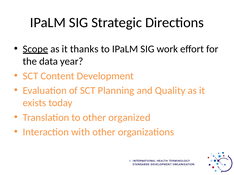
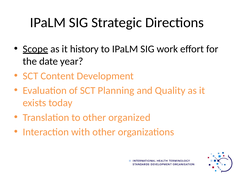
thanks: thanks -> history
data: data -> date
